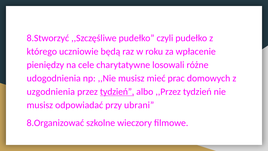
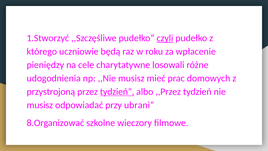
8.Stworzyć: 8.Stworzyć -> 1.Stworzyć
czyli underline: none -> present
uzgodnienia: uzgodnienia -> przystrojoną
